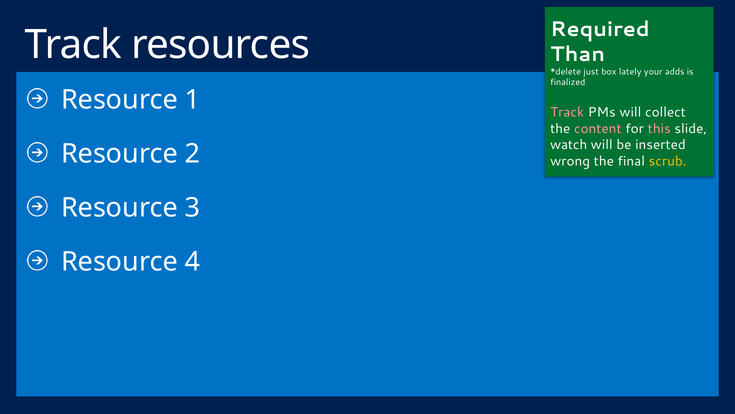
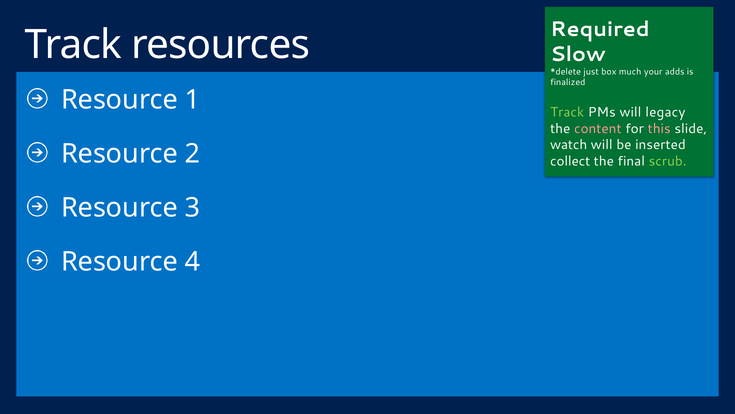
Than: Than -> Slow
lately: lately -> much
Track at (567, 112) colour: pink -> light green
collect: collect -> legacy
wrong: wrong -> collect
scrub colour: yellow -> light green
